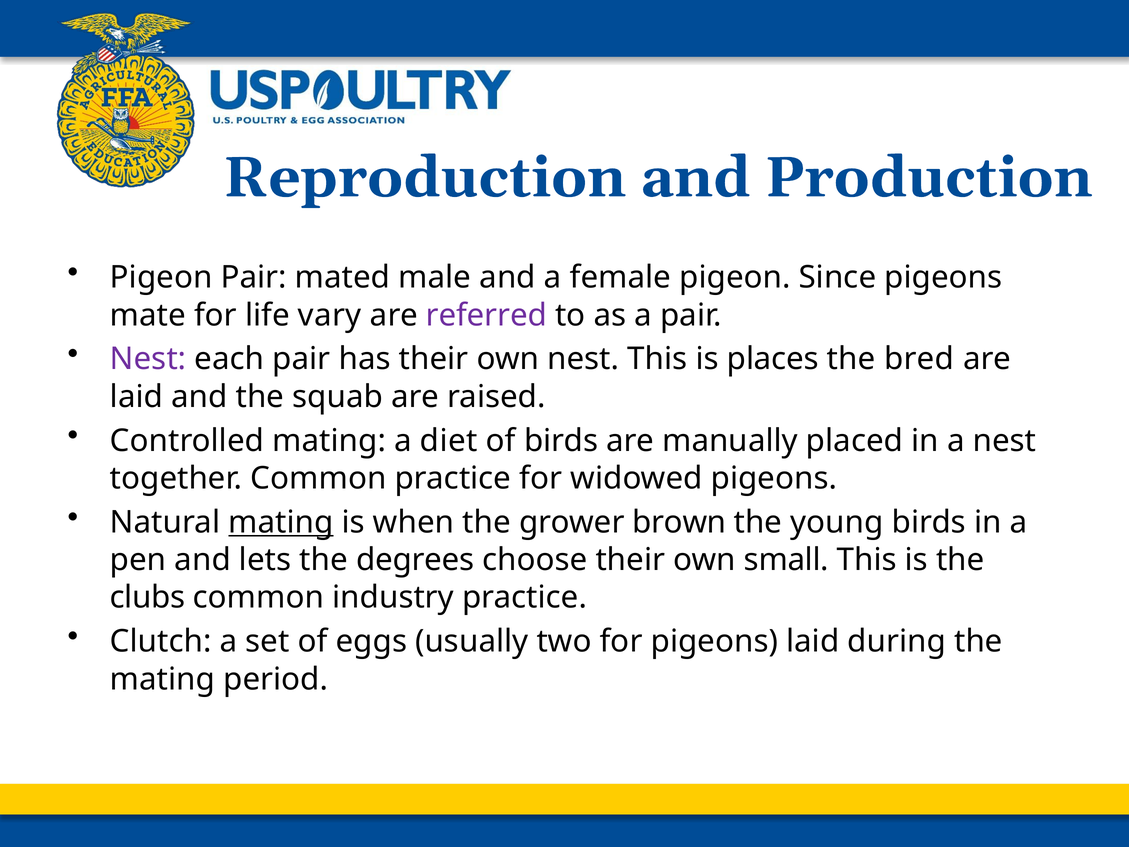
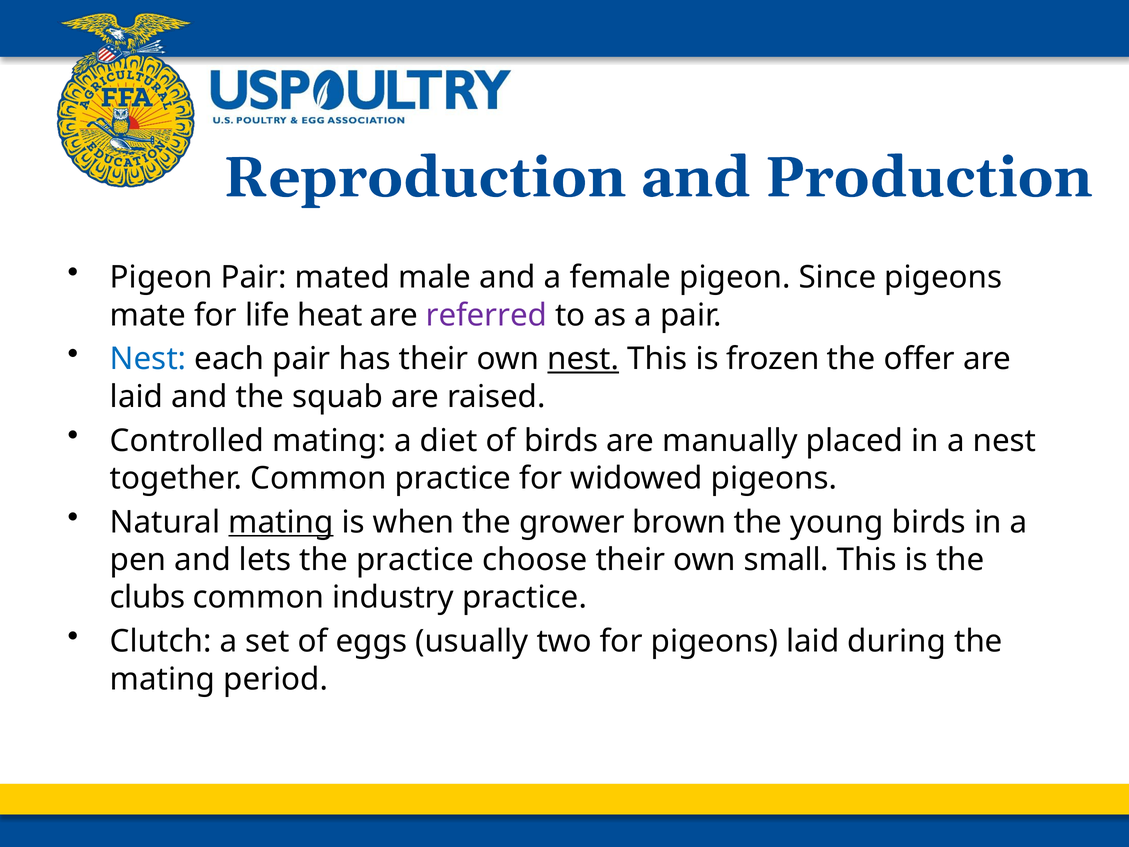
vary: vary -> heat
Nest at (148, 359) colour: purple -> blue
nest at (583, 359) underline: none -> present
places: places -> frozen
bred: bred -> offer
the degrees: degrees -> practice
